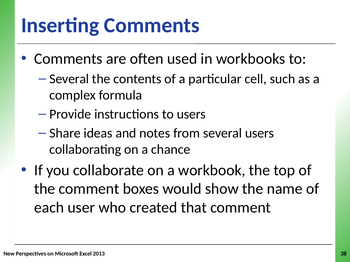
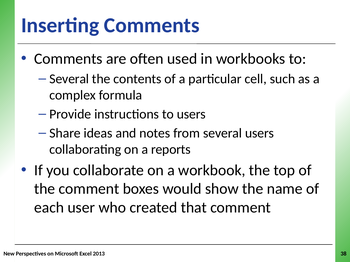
chance: chance -> reports
